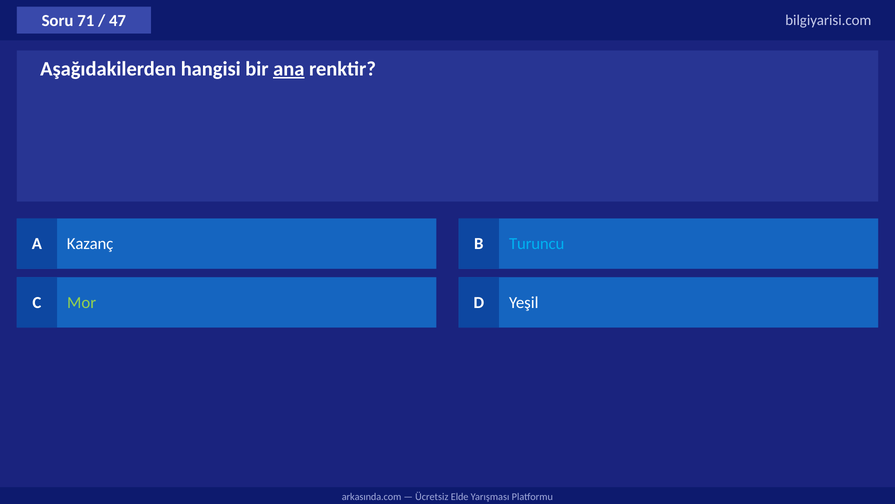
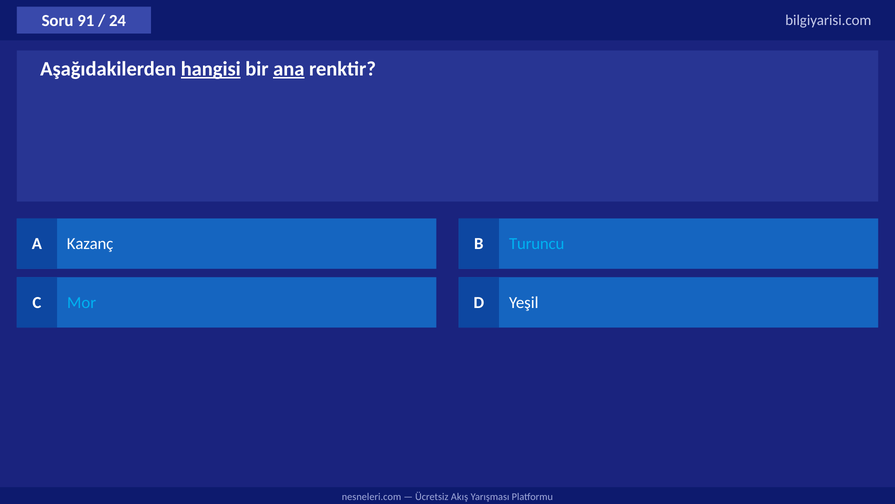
71: 71 -> 91
47: 47 -> 24
hangisi underline: none -> present
Mor colour: light green -> light blue
arkasında.com: arkasında.com -> nesneleri.com
Elde: Elde -> Akış
